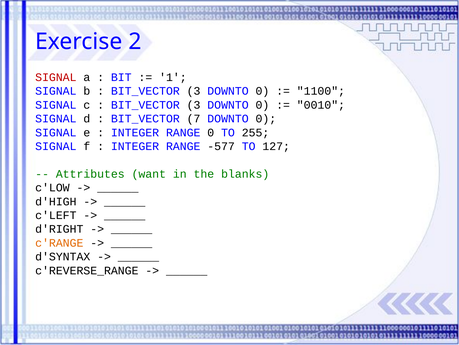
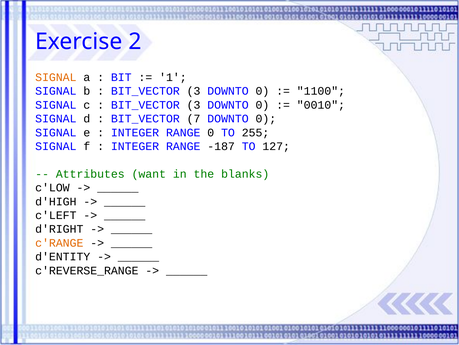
SIGNAL at (56, 77) colour: red -> orange
-577: -577 -> -187
d'SYNTAX: d'SYNTAX -> d'ENTITY
